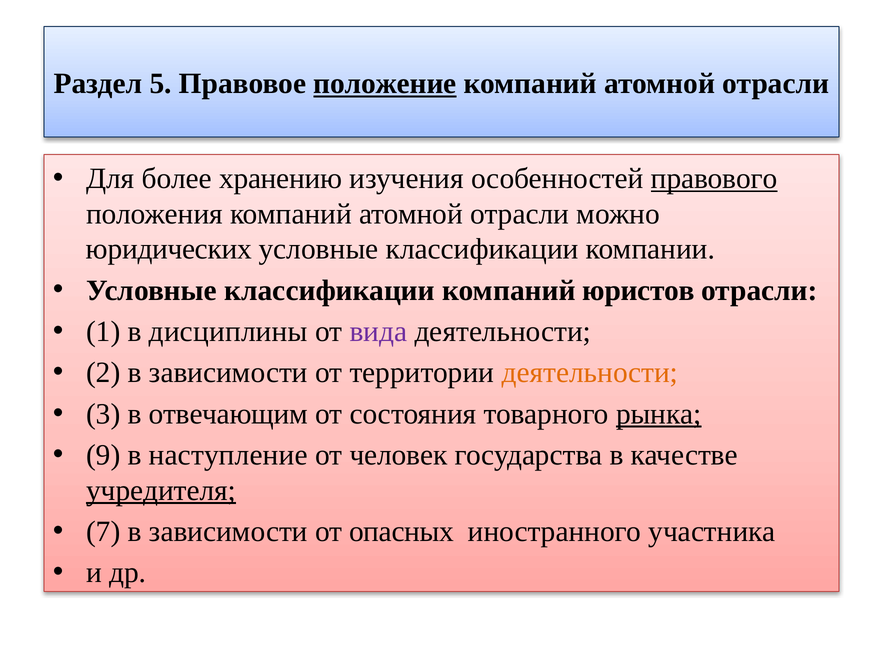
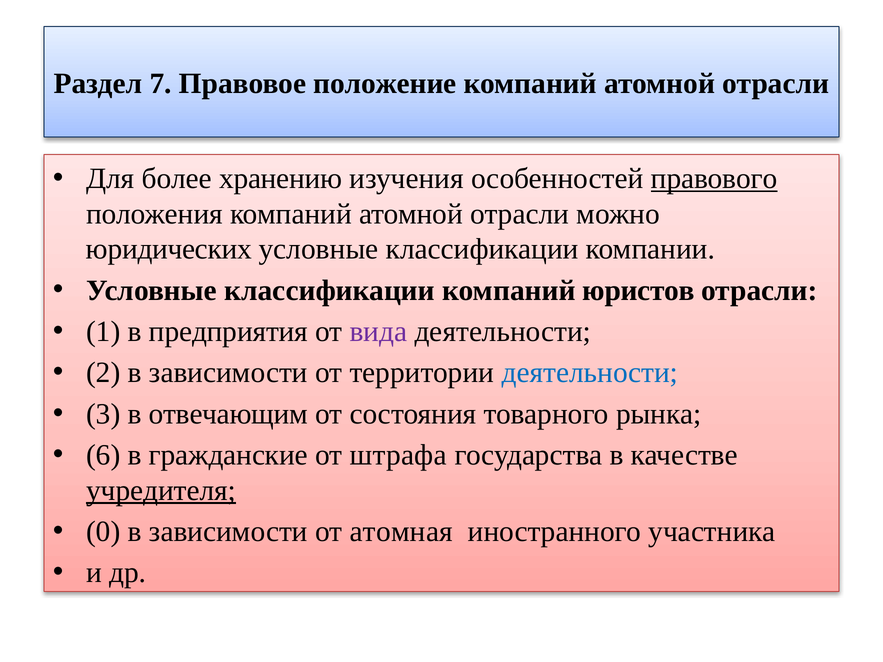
5: 5 -> 7
положение underline: present -> none
дисциплины: дисциплины -> предприятия
деятельности at (590, 373) colour: orange -> blue
рынка underline: present -> none
9: 9 -> 6
наступление: наступление -> гражданские
человек: человек -> штрафа
7: 7 -> 0
опасных: опасных -> атомная
